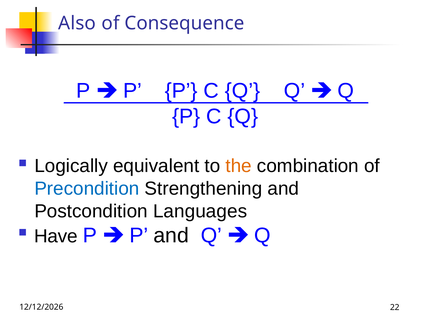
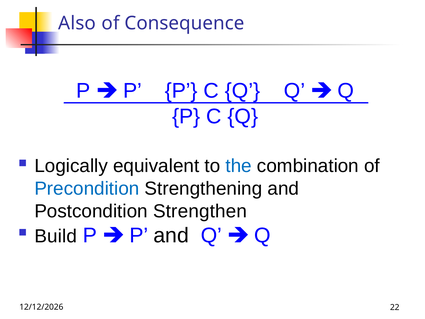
the colour: orange -> blue
Languages: Languages -> Strengthen
Have: Have -> Build
